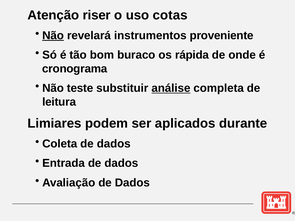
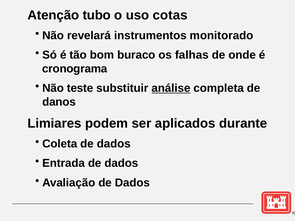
riser: riser -> tubo
Não at (53, 36) underline: present -> none
proveniente: proveniente -> monitorado
rápida: rápida -> falhas
leitura: leitura -> danos
